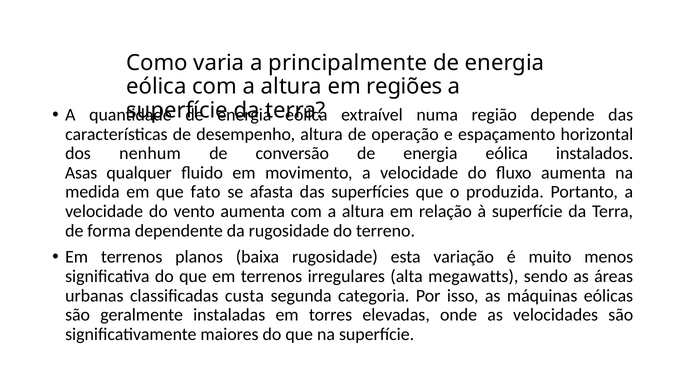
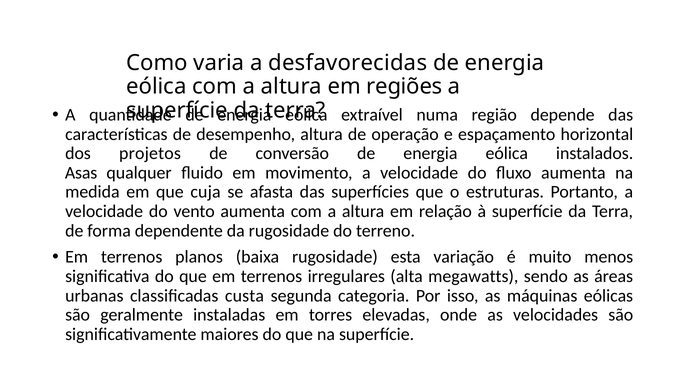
principalmente: principalmente -> desfavorecidas
nenhum: nenhum -> projetos
fato: fato -> cuja
produzida: produzida -> estruturas
